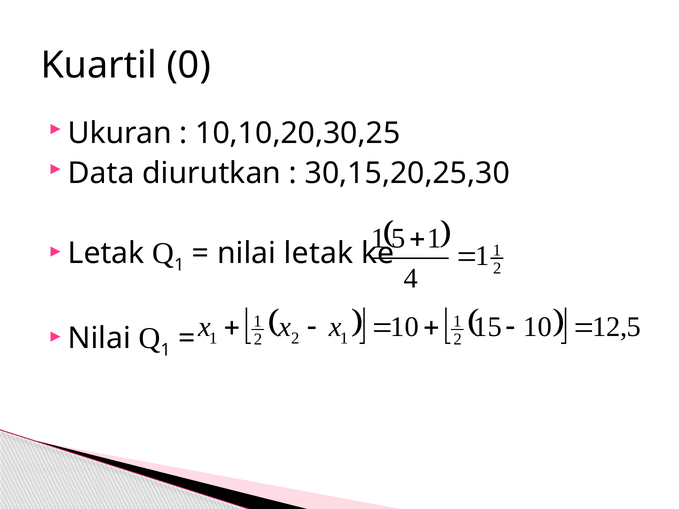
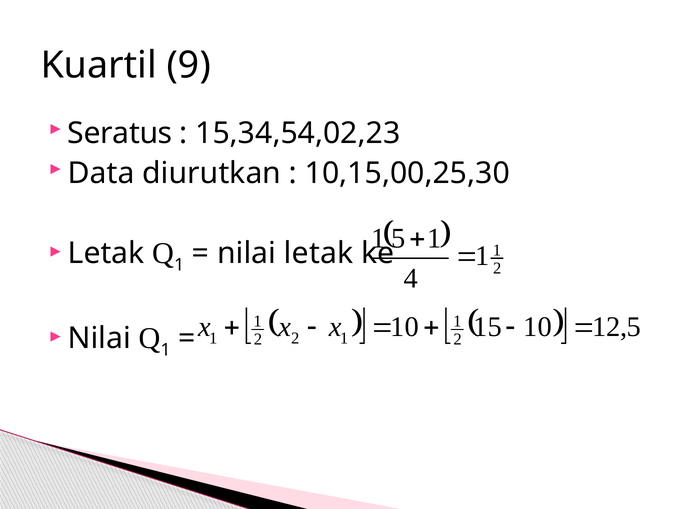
0: 0 -> 9
Ukuran: Ukuran -> Seratus
10,10,20,30,25: 10,10,20,30,25 -> 15,34,54,02,23
30,15,20,25,30: 30,15,20,25,30 -> 10,15,00,25,30
